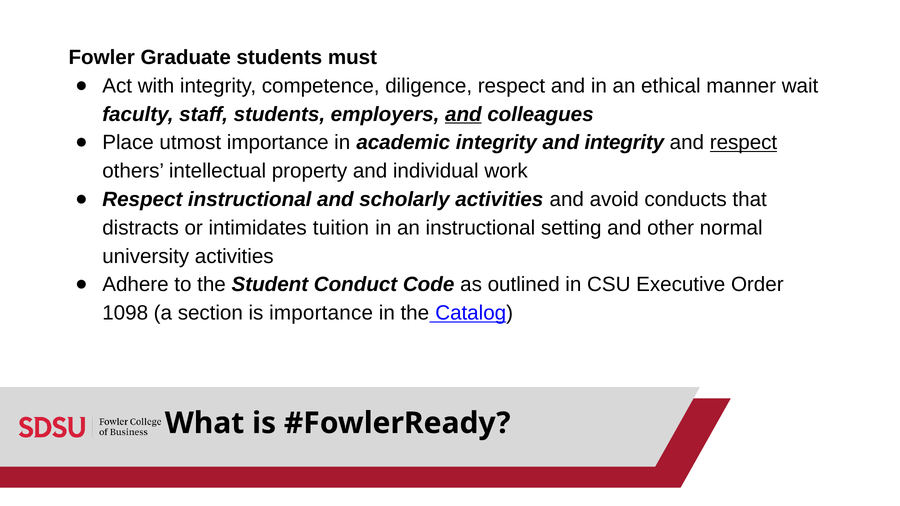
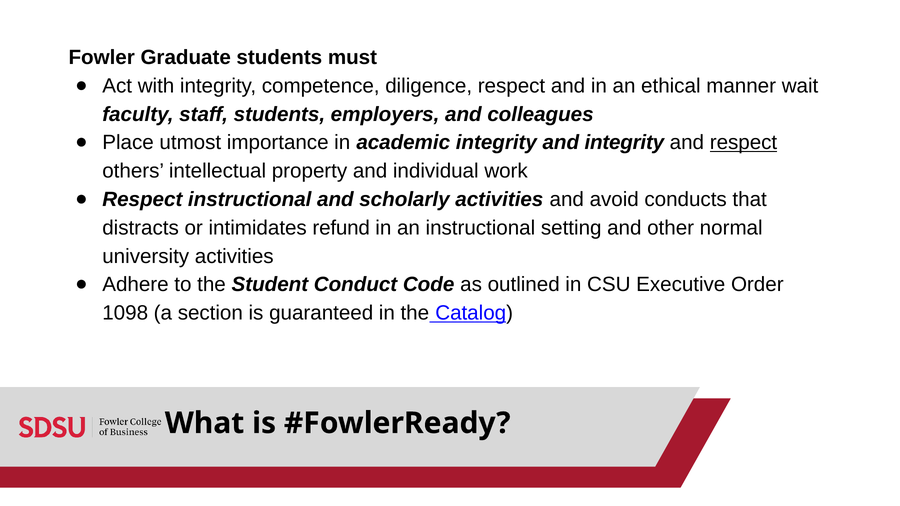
and at (463, 114) underline: present -> none
tuition: tuition -> refund
is importance: importance -> guaranteed
